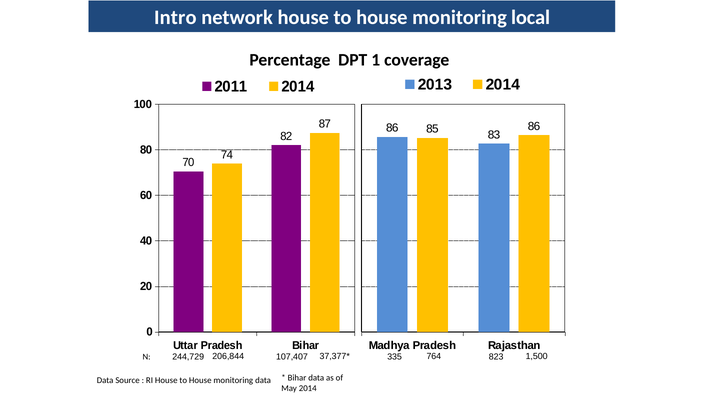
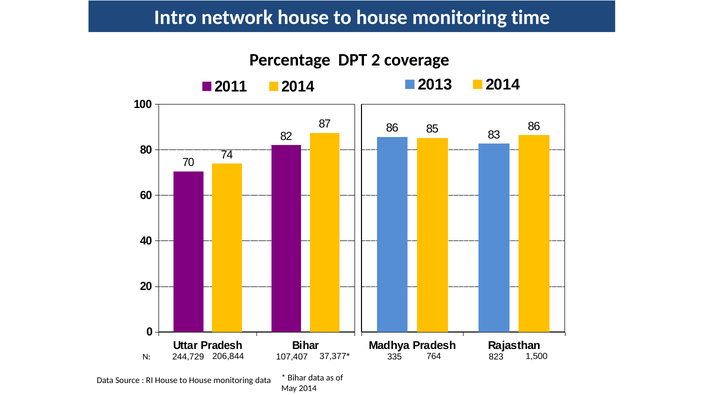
local: local -> time
1: 1 -> 2
